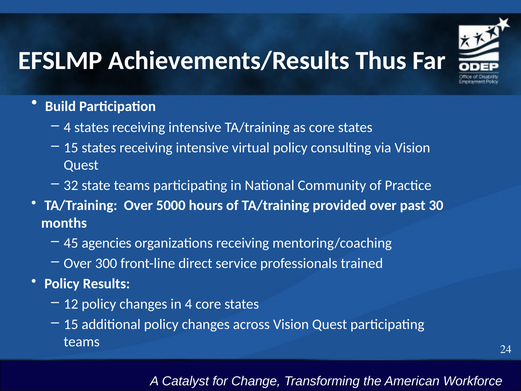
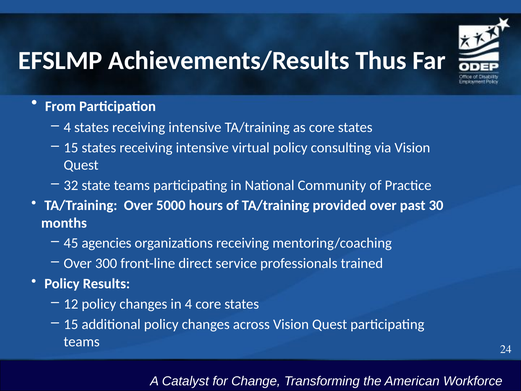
Build: Build -> From
